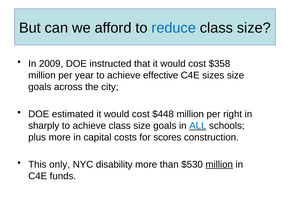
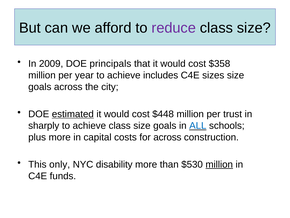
reduce colour: blue -> purple
instructed: instructed -> principals
effective: effective -> includes
estimated underline: none -> present
right: right -> trust
for scores: scores -> across
